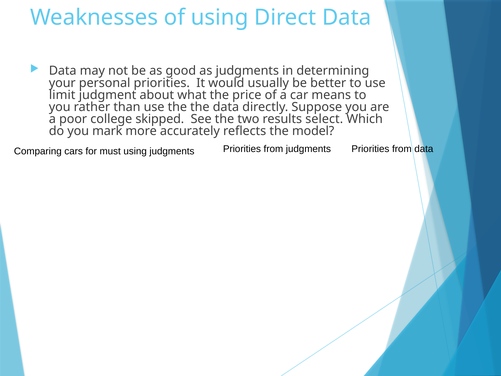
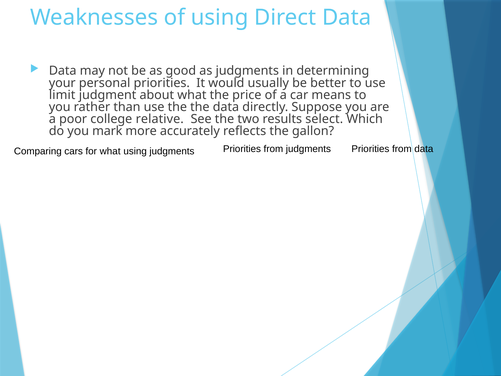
skipped: skipped -> relative
model: model -> gallon
for must: must -> what
